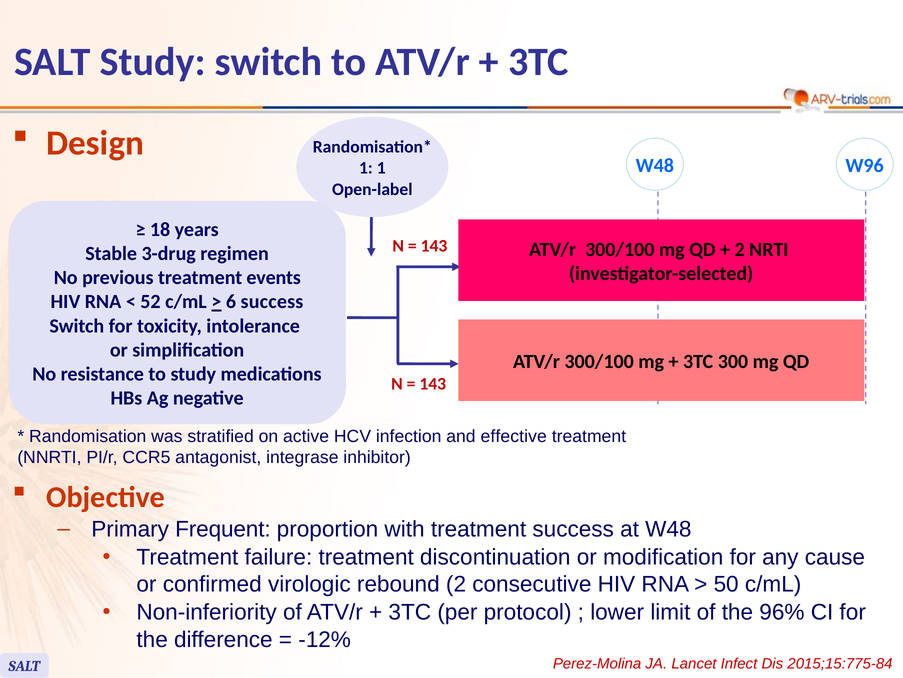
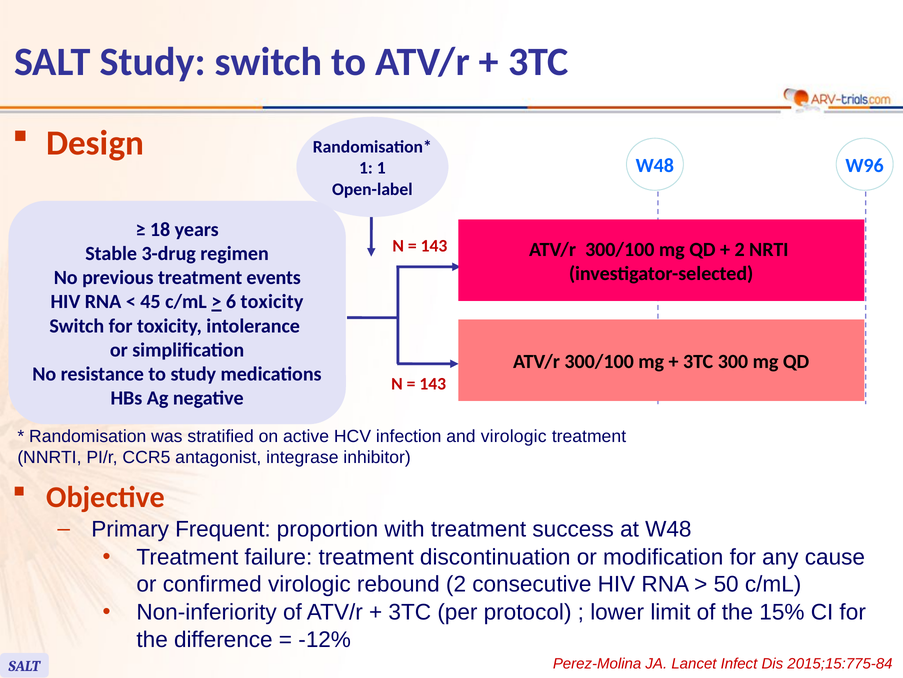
52: 52 -> 45
6 success: success -> toxicity
and effective: effective -> virologic
96%: 96% -> 15%
